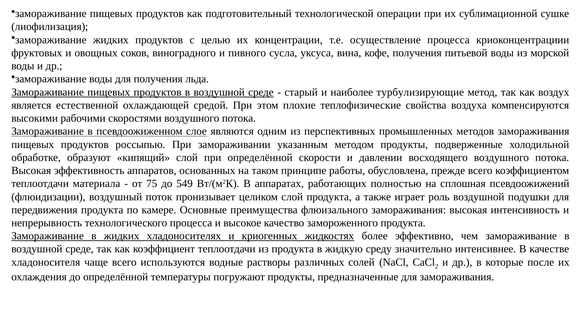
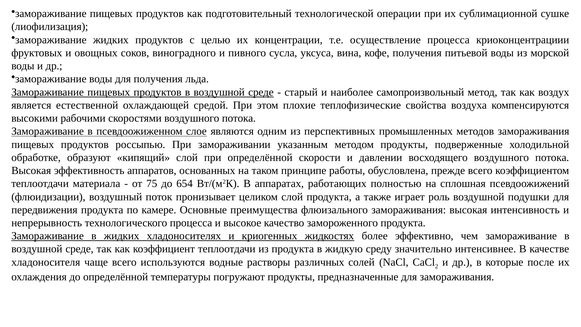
турбулизирующие: турбулизирующие -> самопроизвольный
549: 549 -> 654
